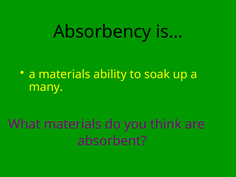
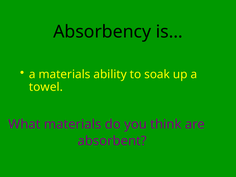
many: many -> towel
